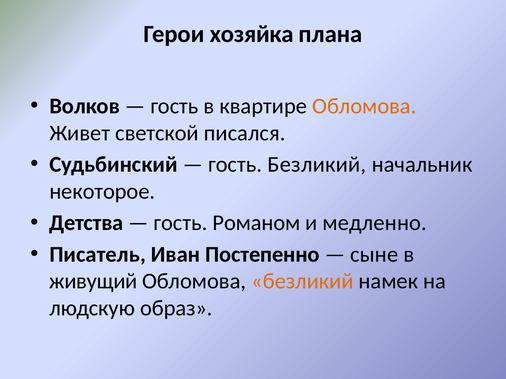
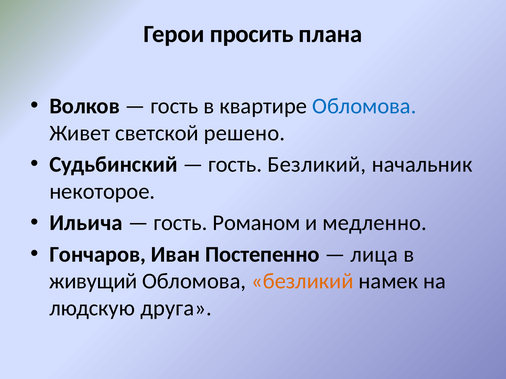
хозяйка: хозяйка -> просить
Обломова colour: orange -> blue
писался: писался -> решено
Детства: Детства -> Ильича
Писатель: Писатель -> Гончаров
сыне: сыне -> лица
образ: образ -> друга
